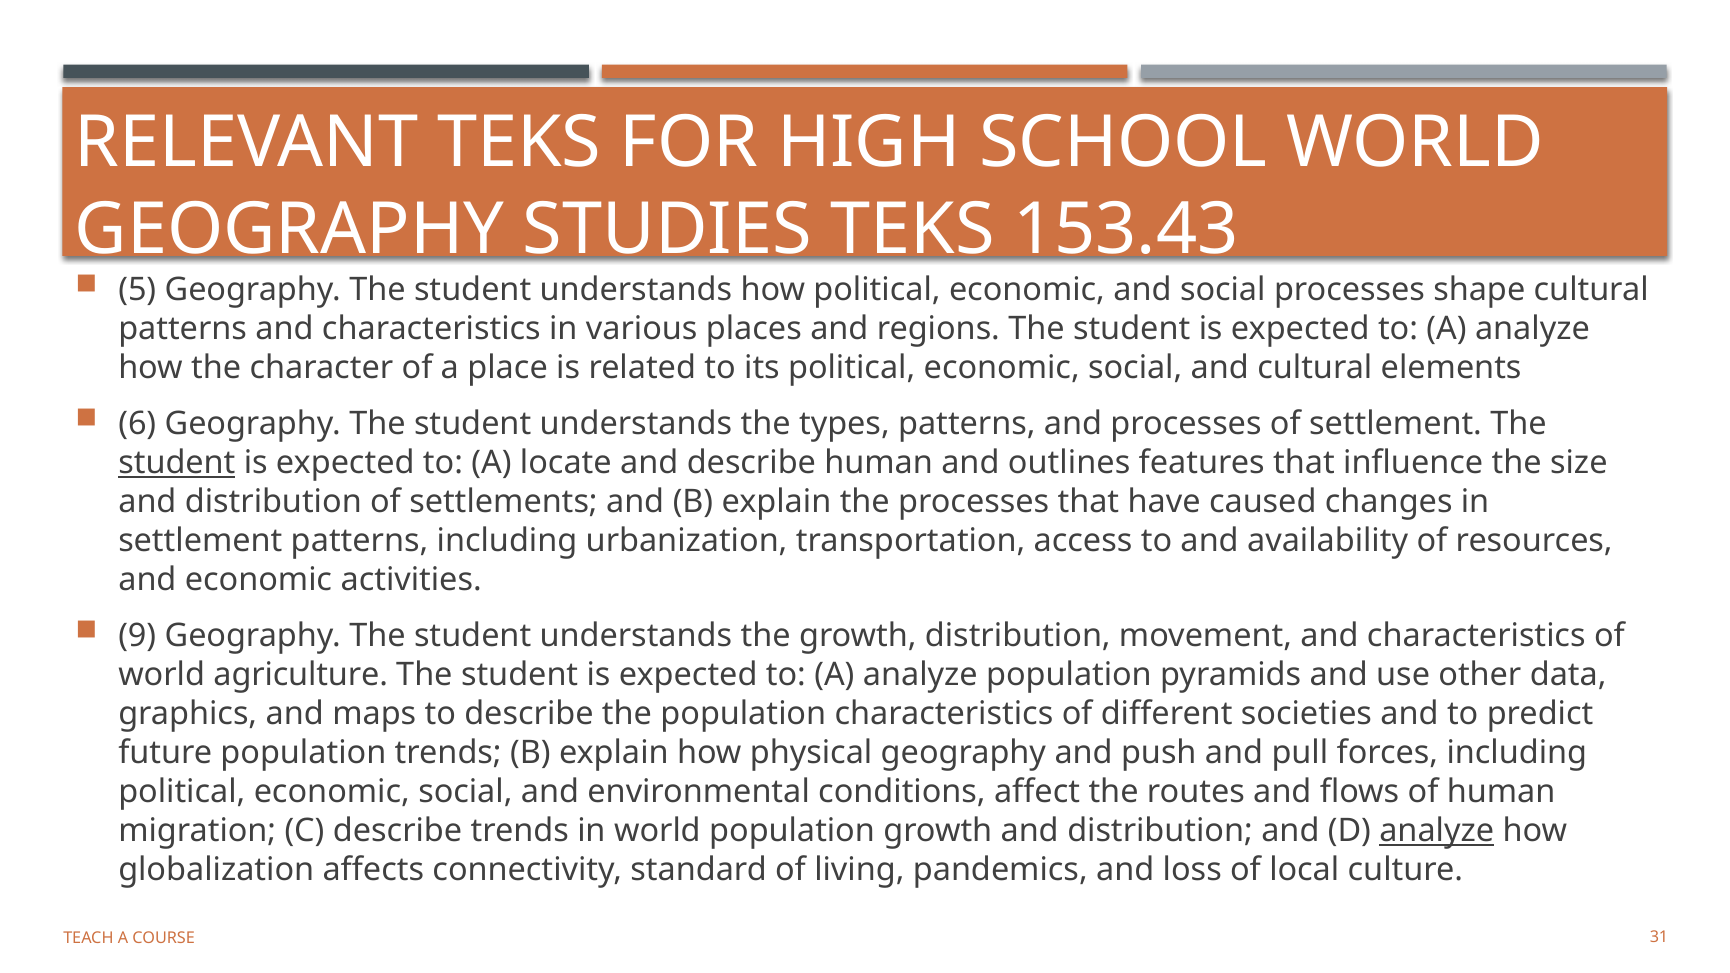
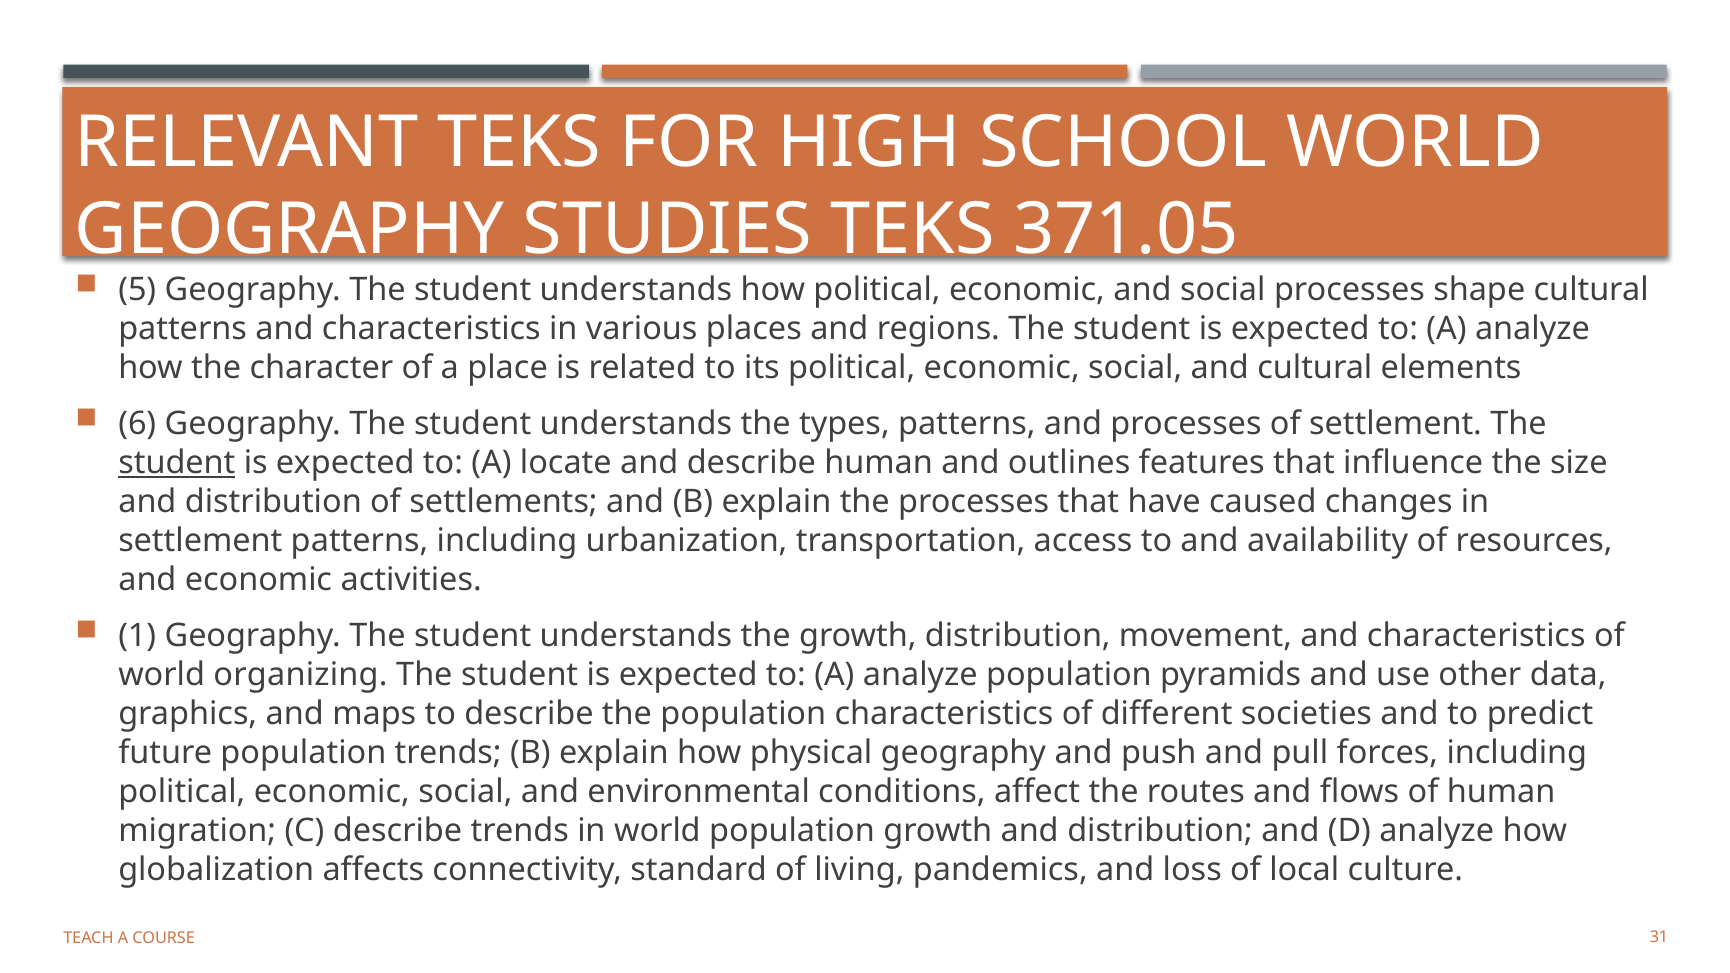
153.43: 153.43 -> 371.05
9: 9 -> 1
agriculture: agriculture -> organizing
analyze at (1437, 831) underline: present -> none
